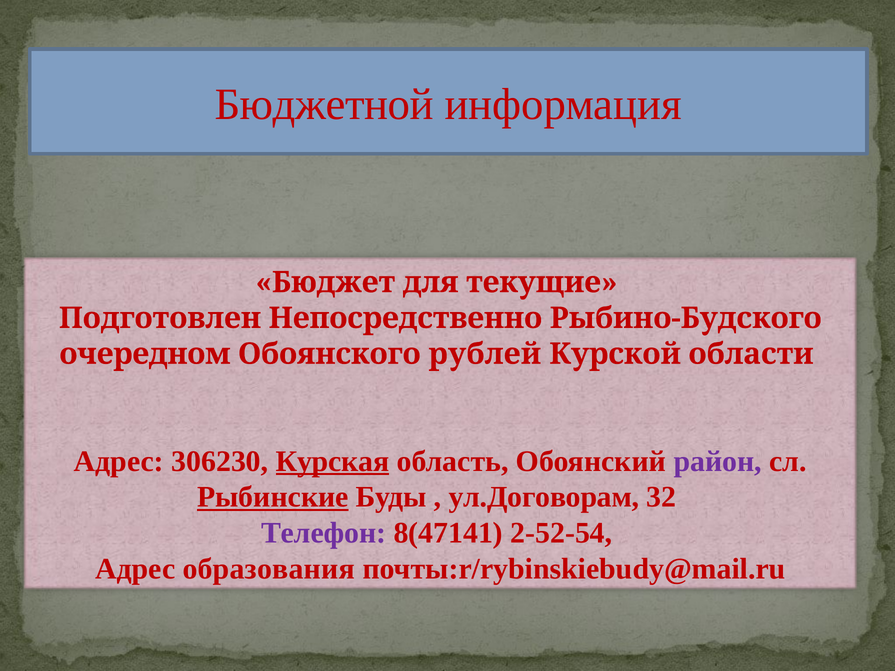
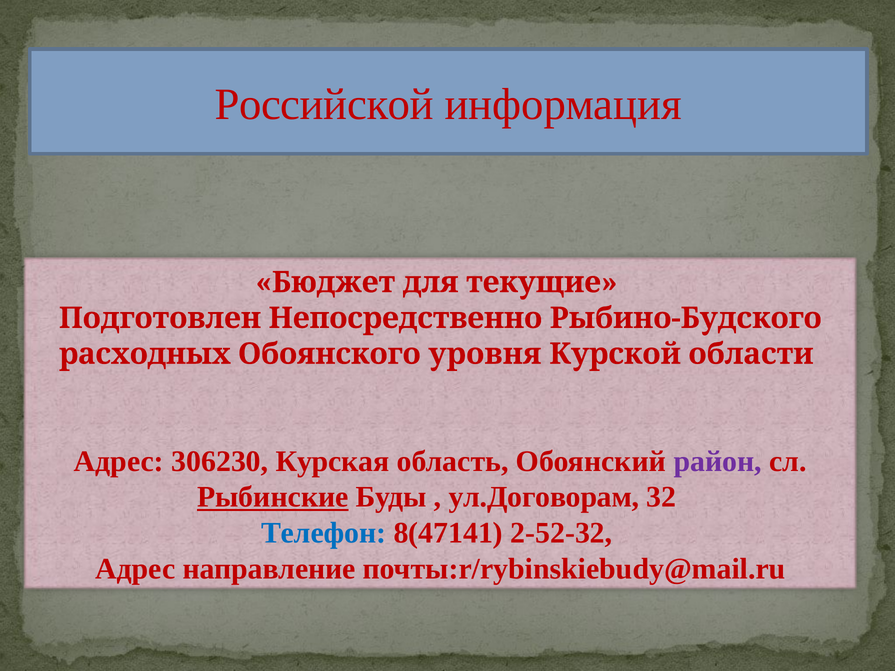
Бюджетной: Бюджетной -> Российской
очередном: очередном -> расходных
рублей: рублей -> уровня
Курская underline: present -> none
Телефон colour: purple -> blue
2-52-54: 2-52-54 -> 2-52-32
образования: образования -> направление
